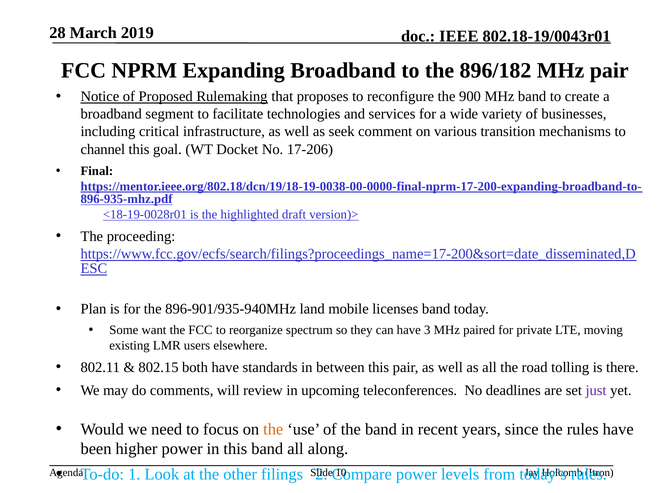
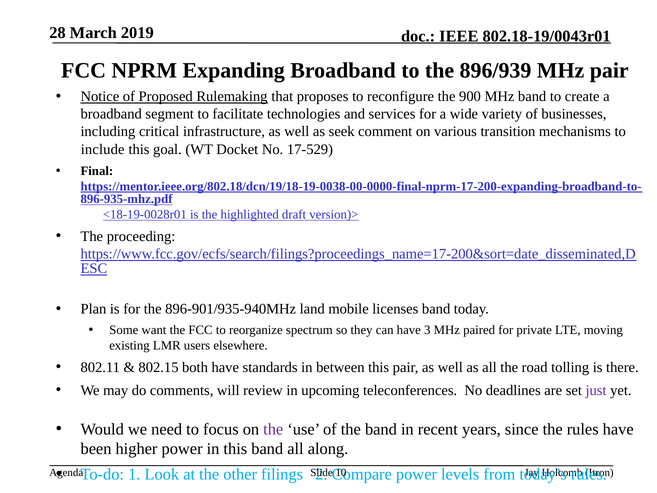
896/182: 896/182 -> 896/939
channel: channel -> include
17-206: 17-206 -> 17-529
the at (273, 429) colour: orange -> purple
